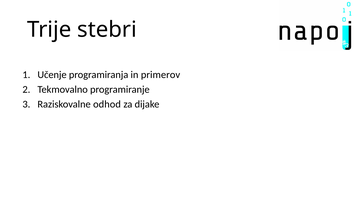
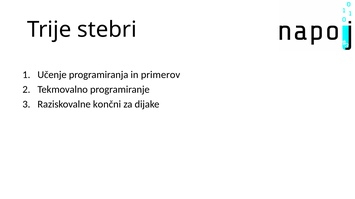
odhod: odhod -> končni
